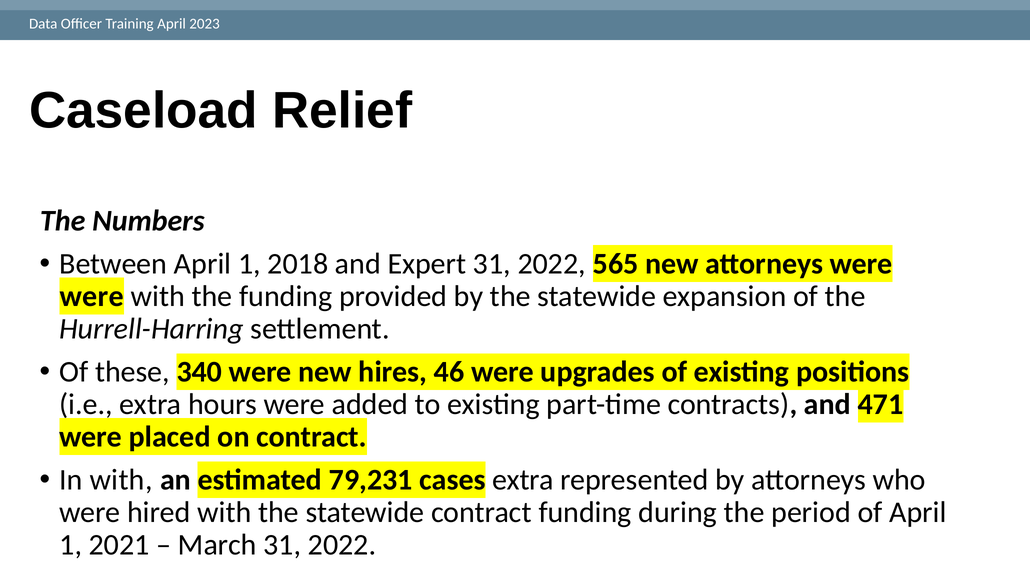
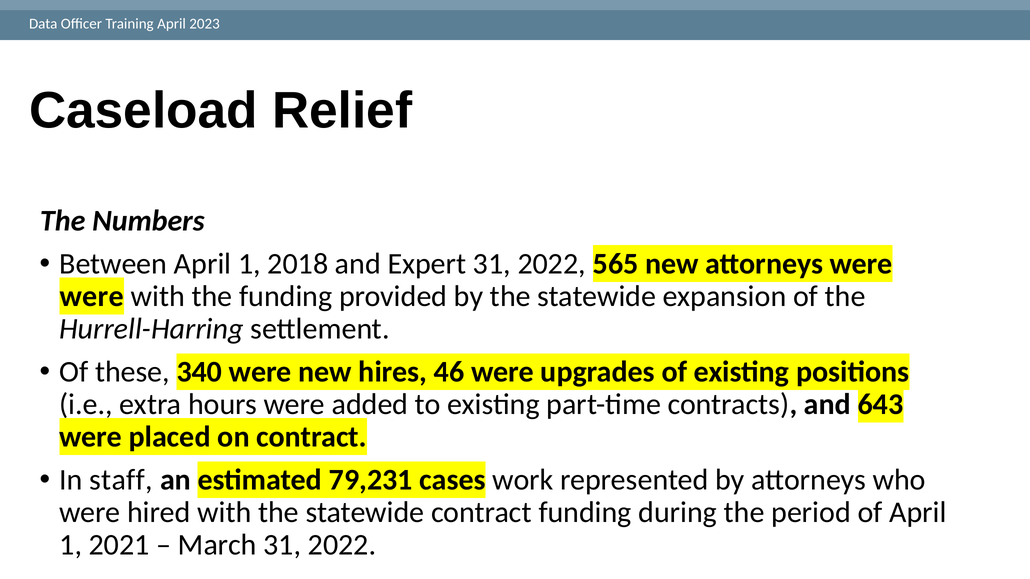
471: 471 -> 643
In with: with -> staff
cases extra: extra -> work
